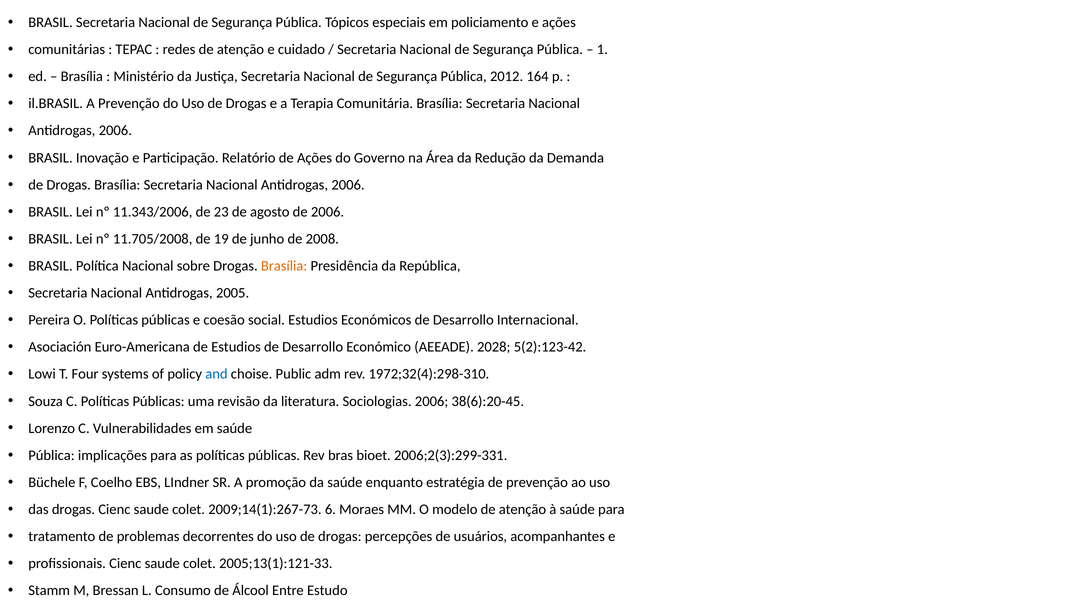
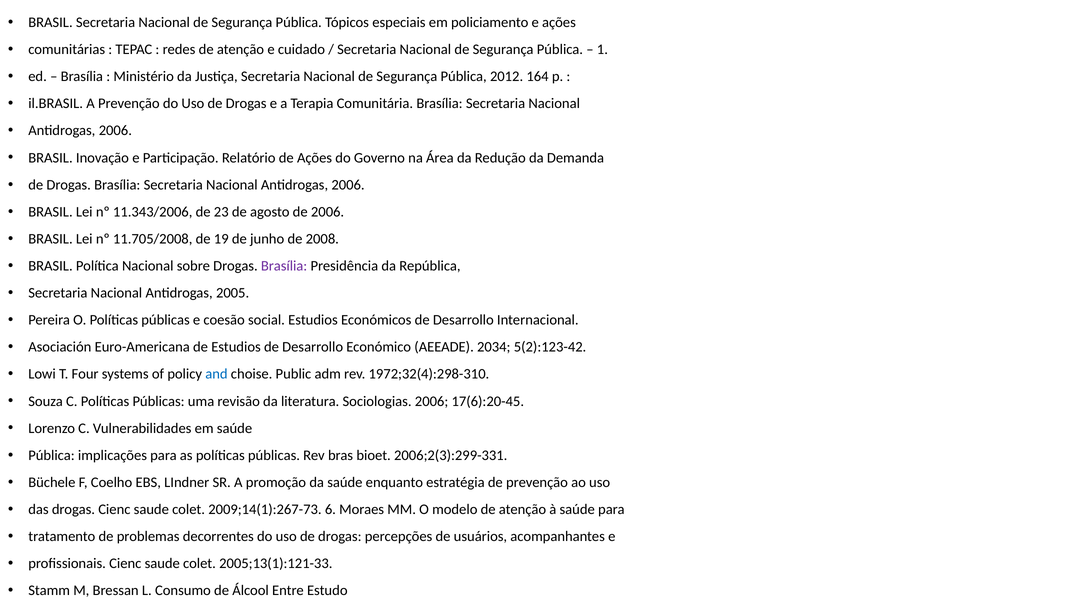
Brasília at (284, 266) colour: orange -> purple
2028: 2028 -> 2034
38(6):20-45: 38(6):20-45 -> 17(6):20-45
